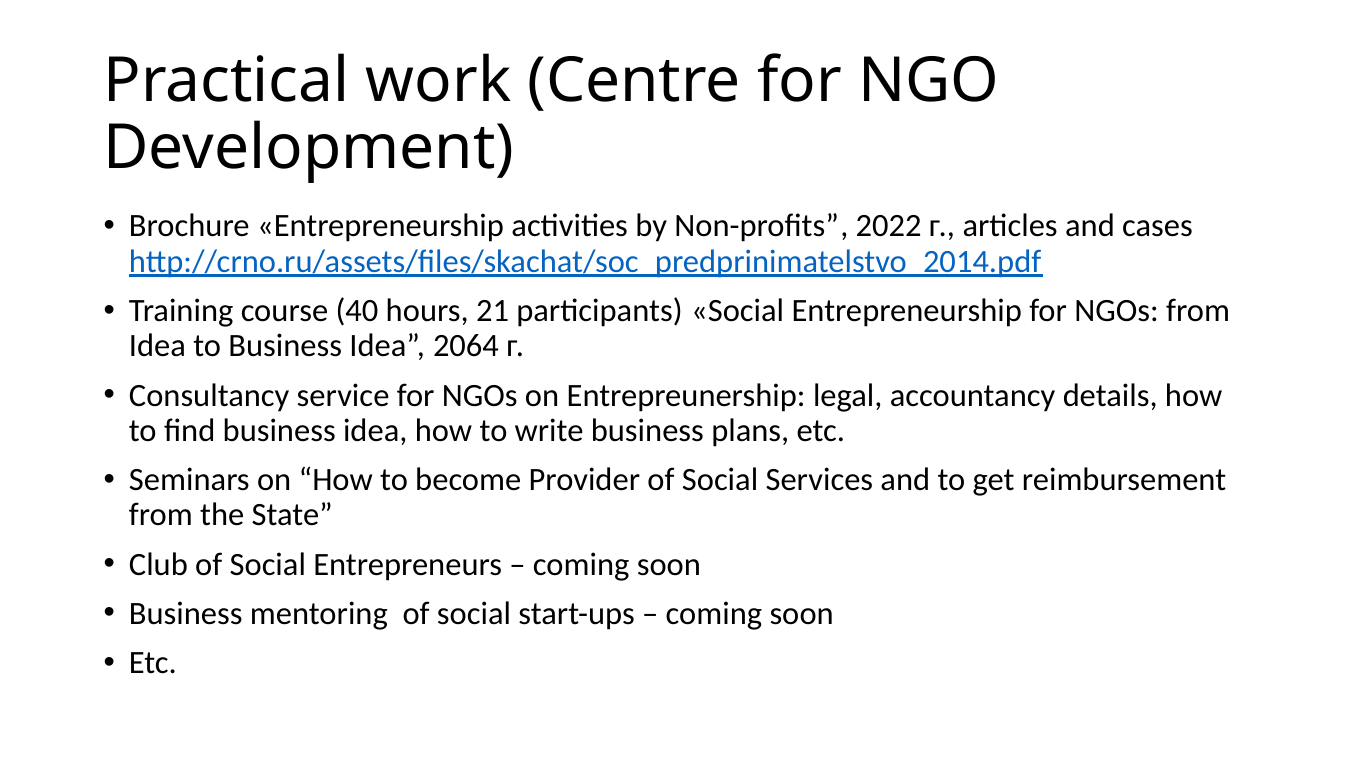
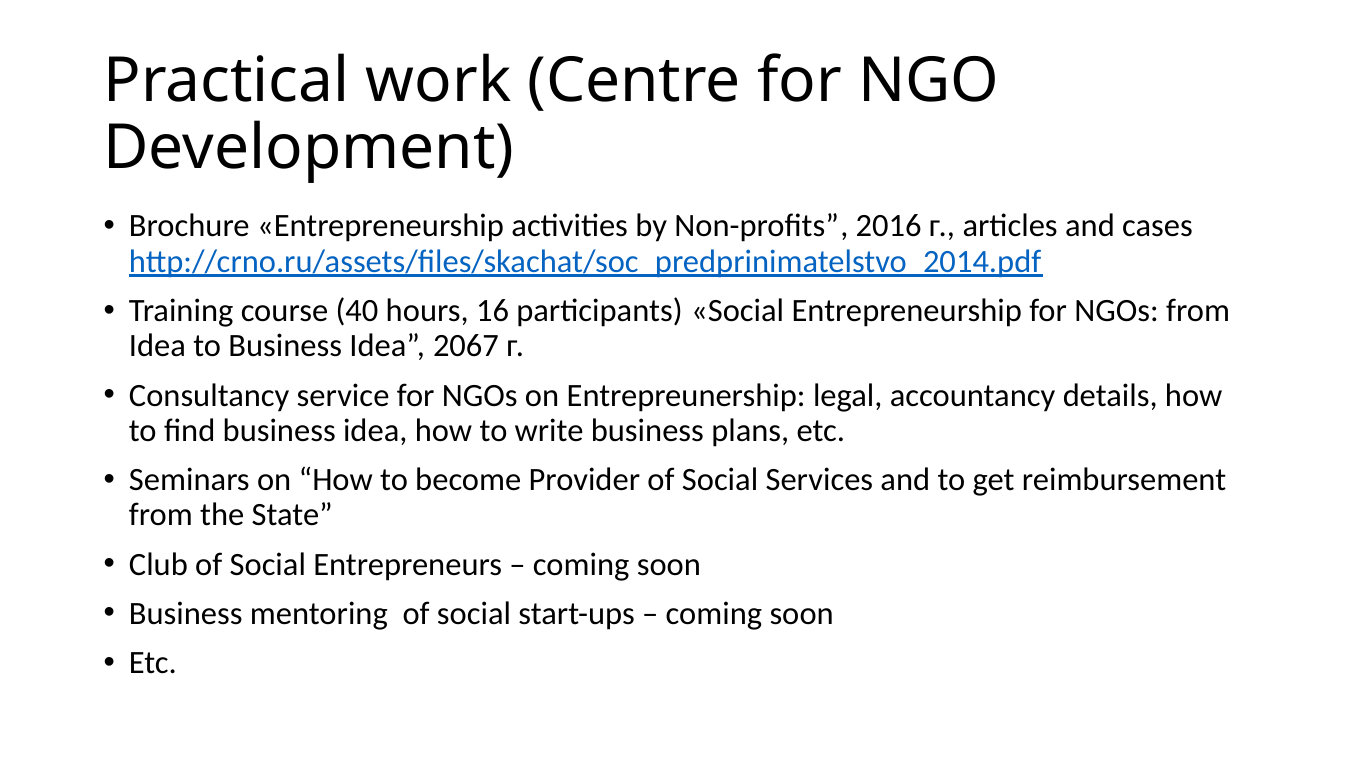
2022: 2022 -> 2016
21: 21 -> 16
2064: 2064 -> 2067
